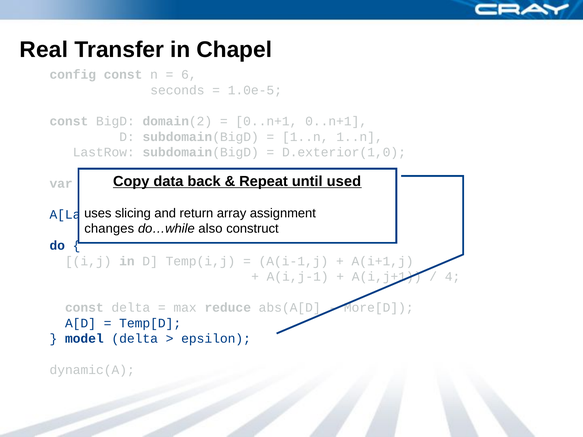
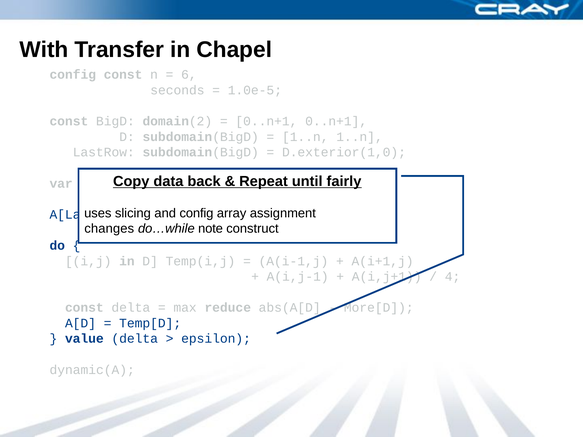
Real at (44, 50): Real -> With
used: used -> fairly
return at (196, 213): return -> config
also: also -> note
model: model -> value
